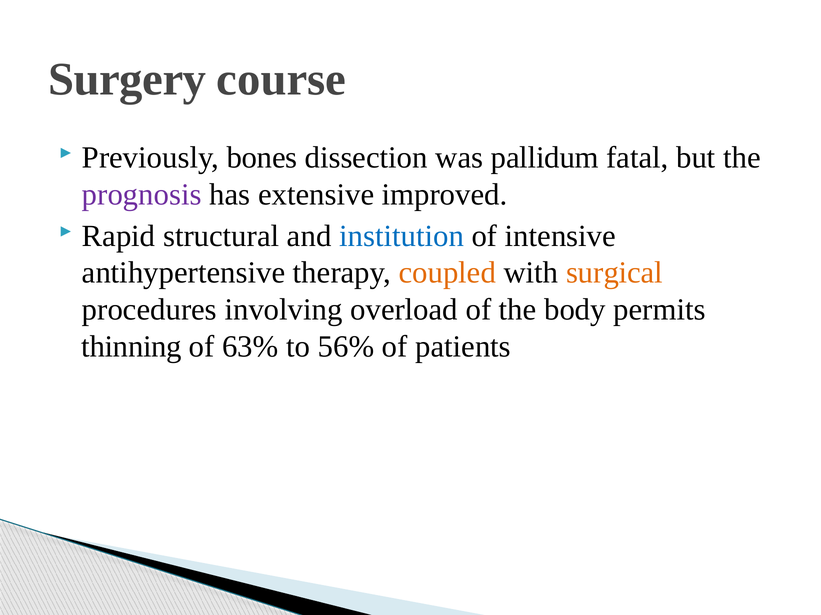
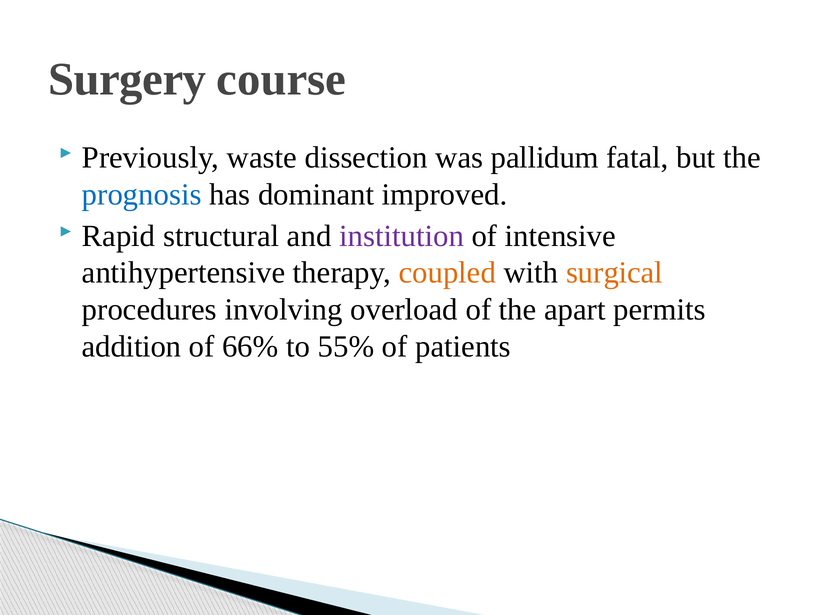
bones: bones -> waste
prognosis colour: purple -> blue
extensive: extensive -> dominant
institution colour: blue -> purple
body: body -> apart
thinning: thinning -> addition
63%: 63% -> 66%
56%: 56% -> 55%
